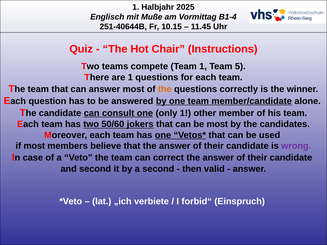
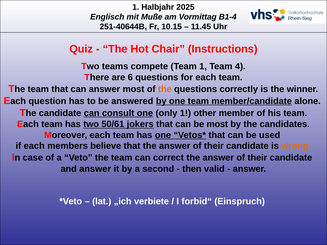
5: 5 -> 4
are 1: 1 -> 6
50/60: 50/60 -> 50/61
if most: most -> each
wrong colour: purple -> orange
and second: second -> answer
